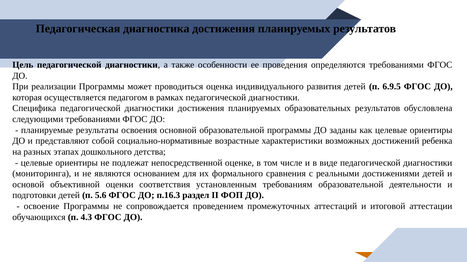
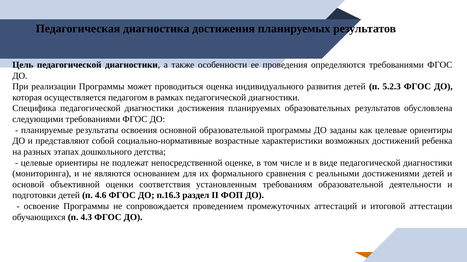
6.9.5: 6.9.5 -> 5.2.3
5.6: 5.6 -> 4.6
